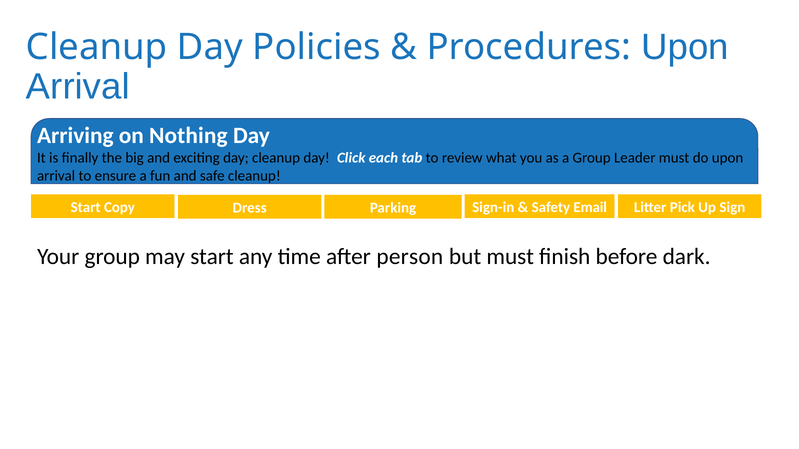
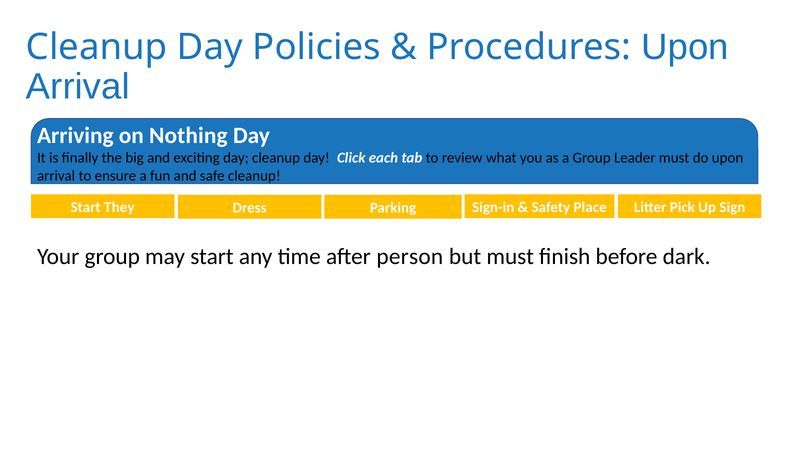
Copy: Copy -> They
Email: Email -> Place
